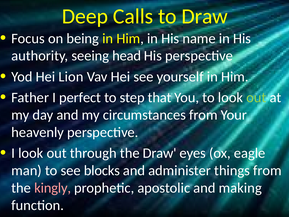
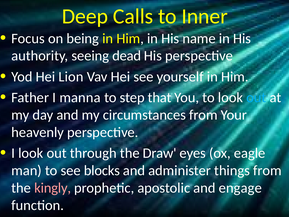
to Draw: Draw -> Inner
head: head -> dead
perfect: perfect -> manna
out at (256, 97) colour: light green -> light blue
making: making -> engage
